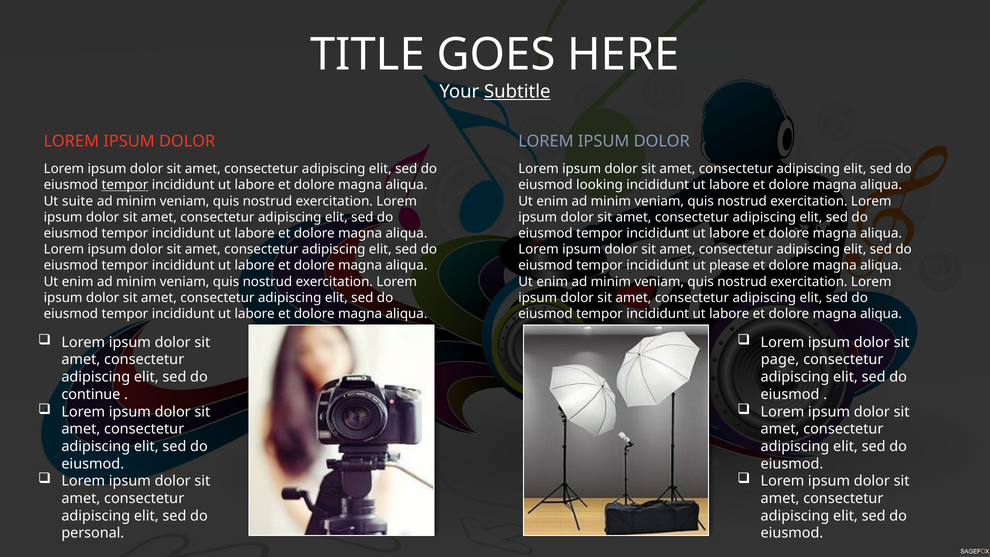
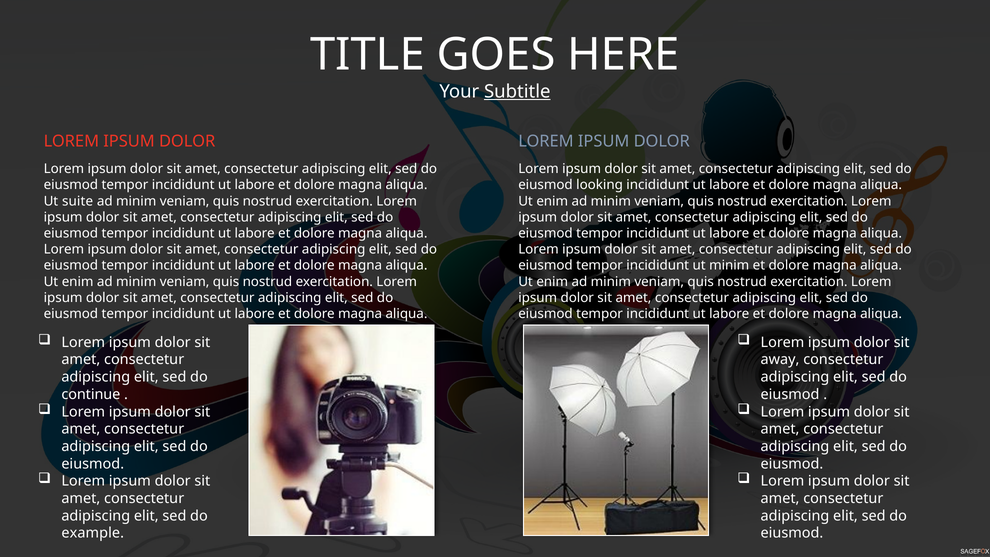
tempor at (125, 185) underline: present -> none
ut please: please -> minim
page: page -> away
personal: personal -> example
